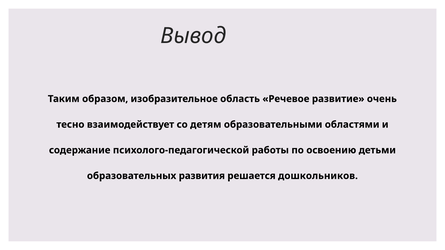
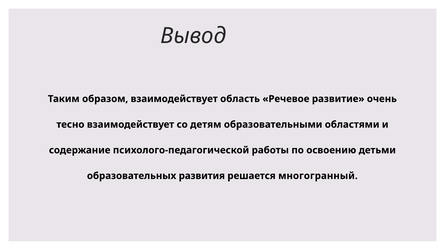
образом изобразительное: изобразительное -> взаимодействует
дошкольников: дошкольников -> многогранный
